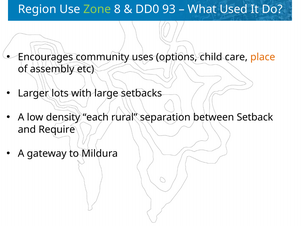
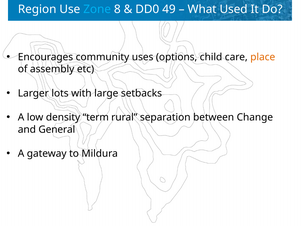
Zone colour: light green -> light blue
93: 93 -> 49
each: each -> term
Setback: Setback -> Change
Require: Require -> General
